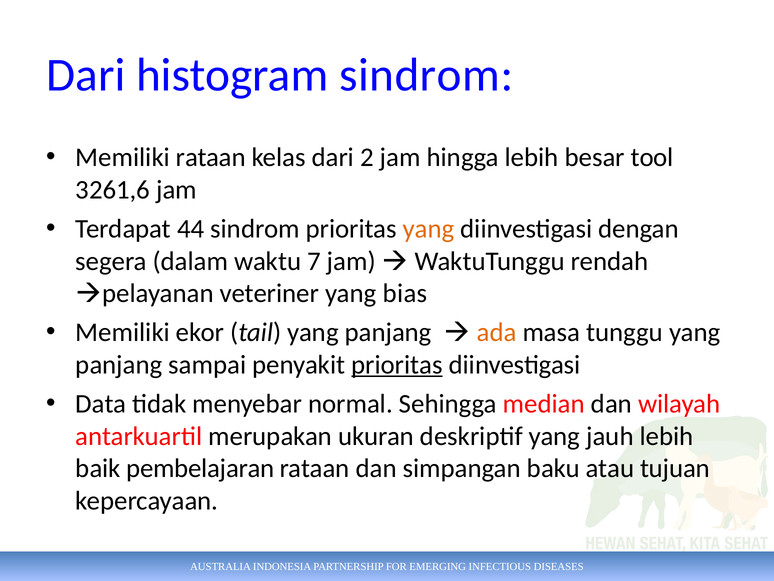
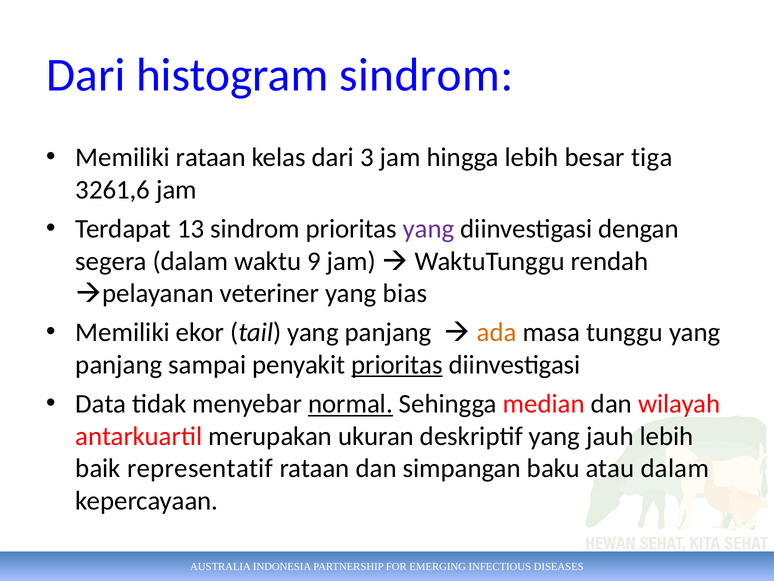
2: 2 -> 3
tool: tool -> tiga
44: 44 -> 13
yang at (429, 229) colour: orange -> purple
7: 7 -> 9
normal underline: none -> present
pembelajaran: pembelajaran -> representatif
atau tujuan: tujuan -> dalam
